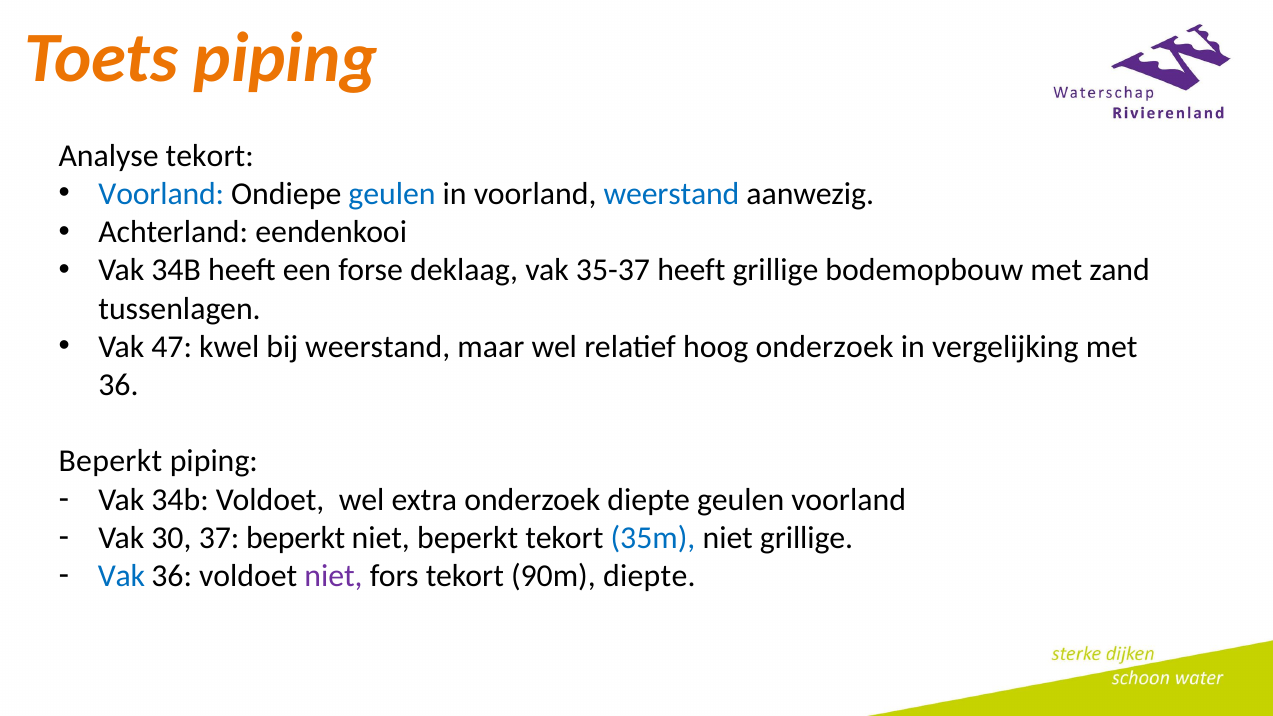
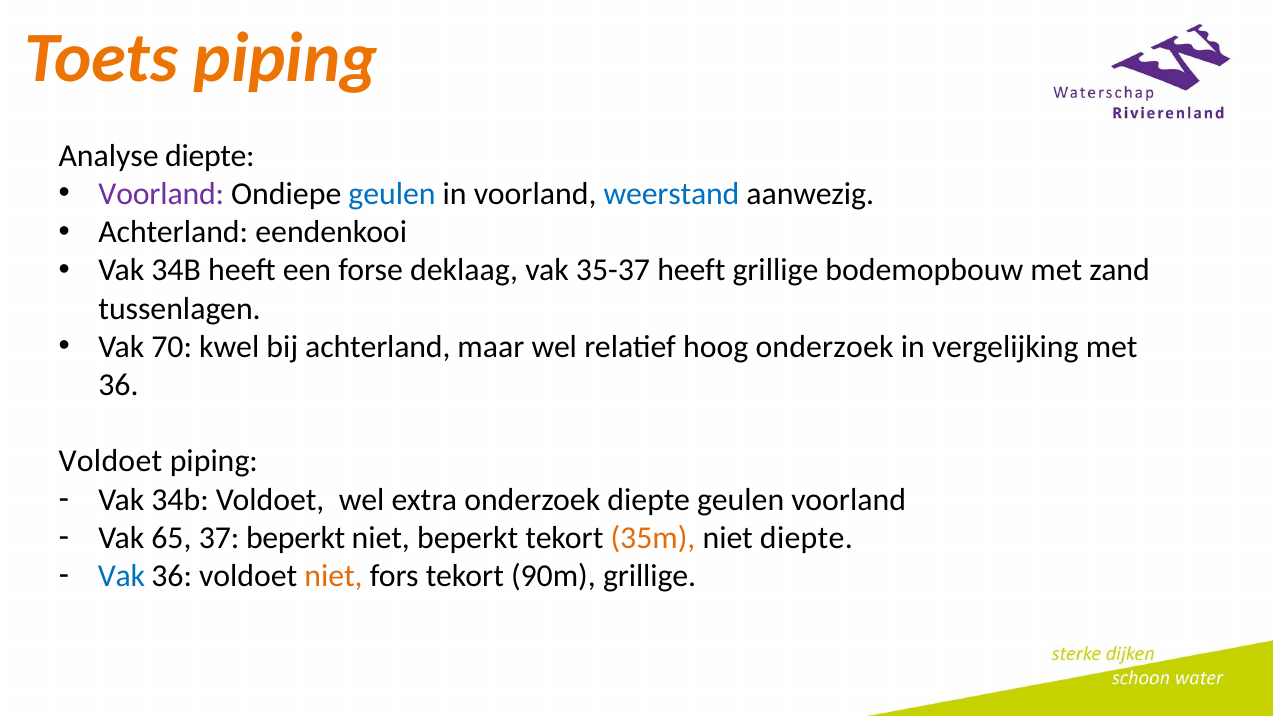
Analyse tekort: tekort -> diepte
Voorland at (161, 194) colour: blue -> purple
47: 47 -> 70
bij weerstand: weerstand -> achterland
Beperkt at (110, 461): Beperkt -> Voldoet
30: 30 -> 65
35m colour: blue -> orange
niet grillige: grillige -> diepte
niet at (334, 576) colour: purple -> orange
90m diepte: diepte -> grillige
